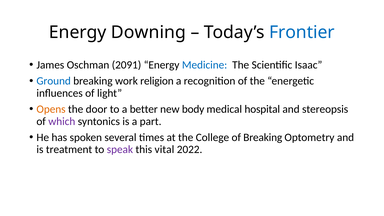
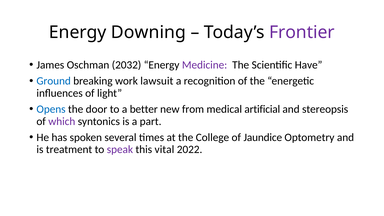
Frontier colour: blue -> purple
2091: 2091 -> 2032
Medicine colour: blue -> purple
Isaac: Isaac -> Have
religion: religion -> lawsuit
Opens colour: orange -> blue
body: body -> from
hospital: hospital -> artificial
of Breaking: Breaking -> Jaundice
